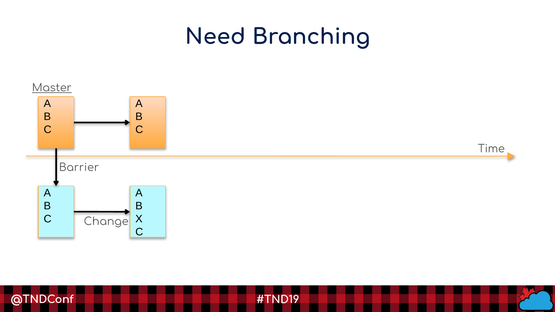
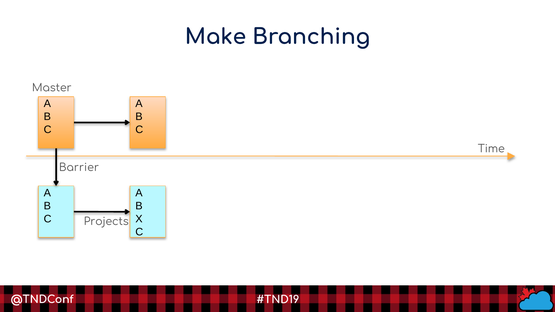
Need: Need -> Make
Master underline: present -> none
Change: Change -> Projects
